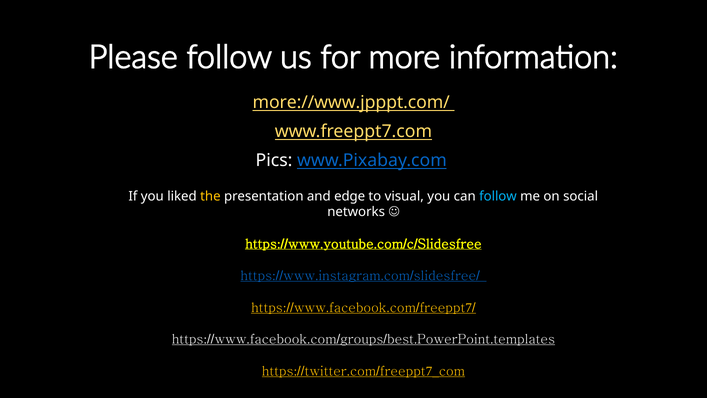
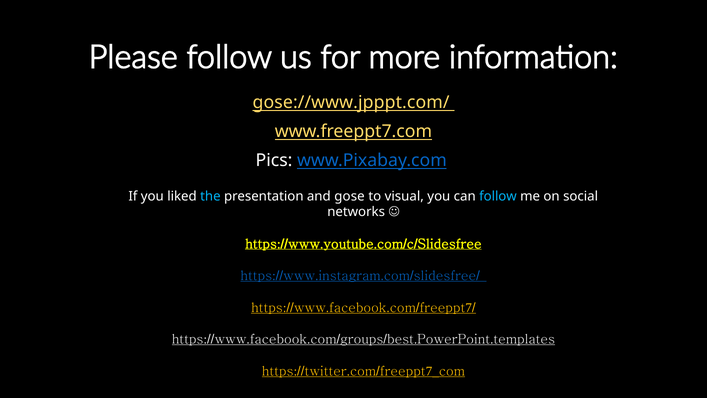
more://www.jpppt.com/: more://www.jpppt.com/ -> gose://www.jpppt.com/
the colour: yellow -> light blue
edge: edge -> gose
